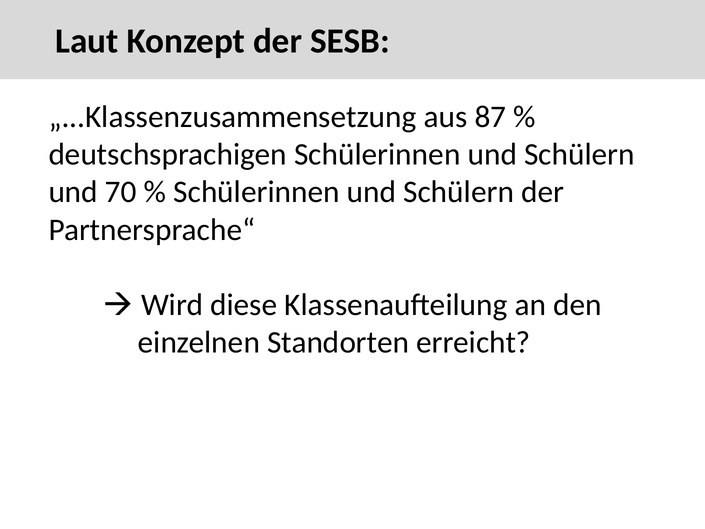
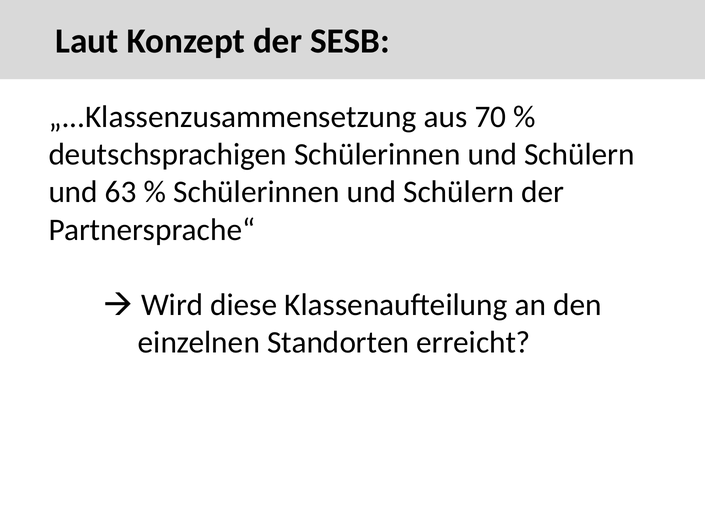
87: 87 -> 70
70: 70 -> 63
